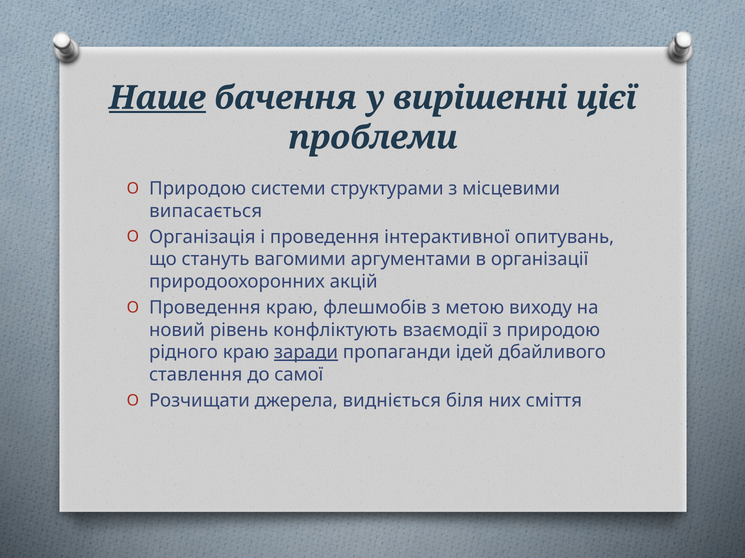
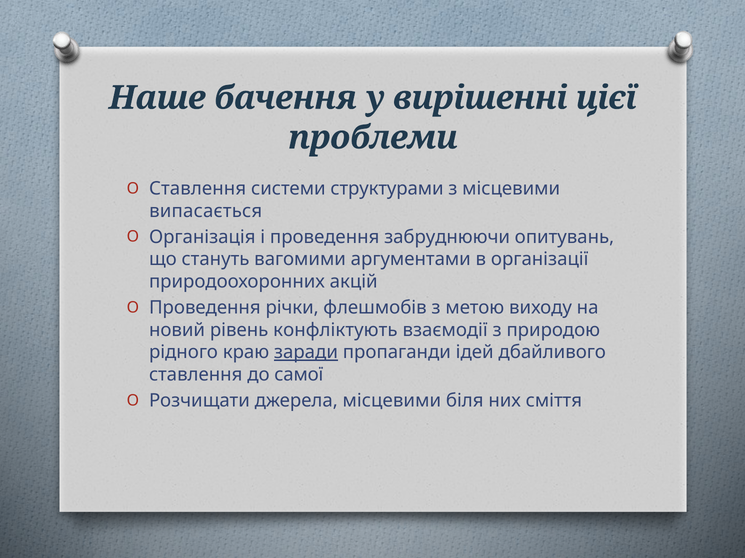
Наше underline: present -> none
Природою at (198, 189): Природою -> Ставлення
інтерактивної: інтерактивної -> забруднюючи
Проведення краю: краю -> річки
джерела видніється: видніється -> місцевими
